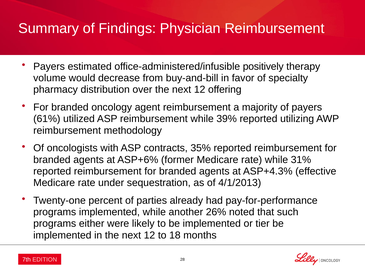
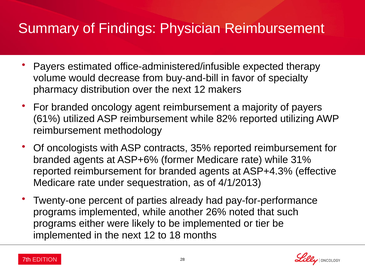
positively: positively -> expected
offering: offering -> makers
39%: 39% -> 82%
